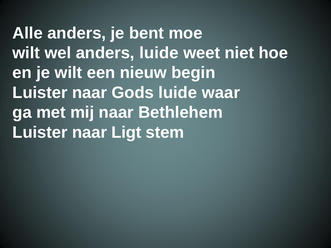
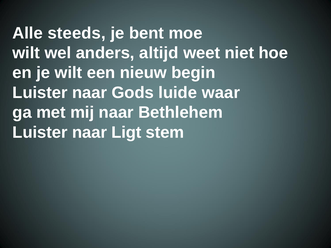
Alle anders: anders -> steeds
anders luide: luide -> altijd
